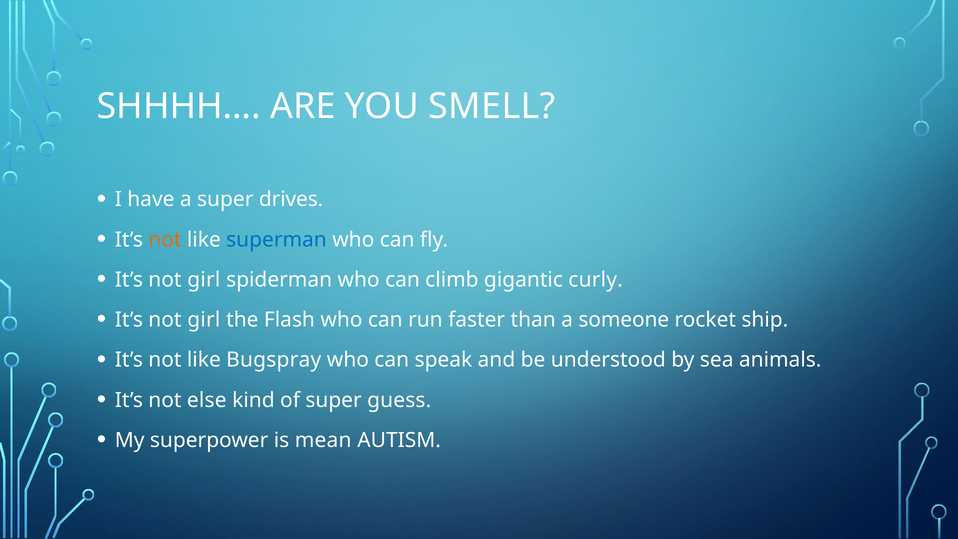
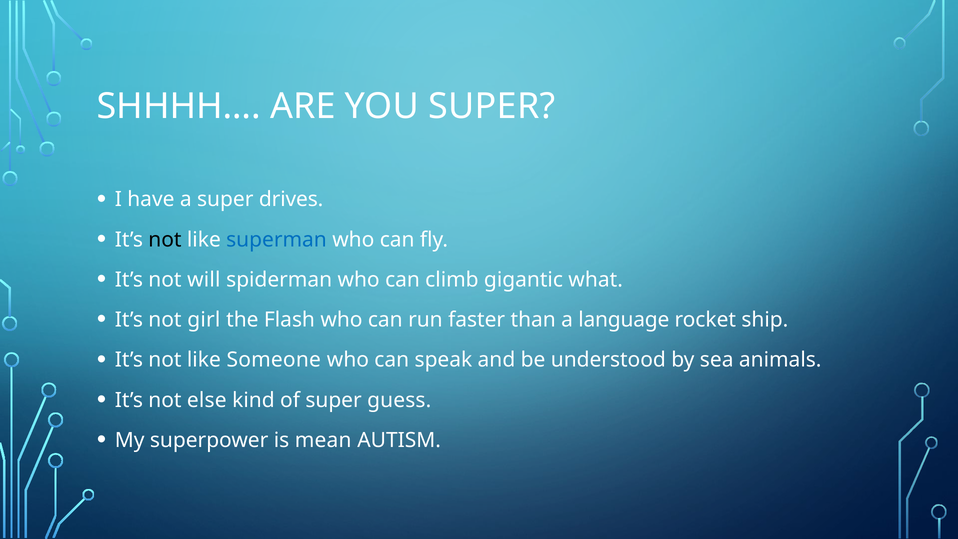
YOU SMELL: SMELL -> SUPER
not at (165, 240) colour: orange -> black
girl at (204, 280): girl -> will
curly: curly -> what
someone: someone -> language
Bugspray: Bugspray -> Someone
